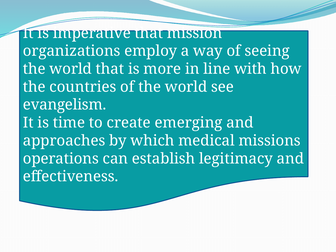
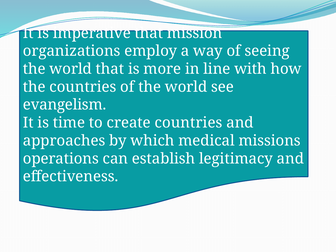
create emerging: emerging -> countries
